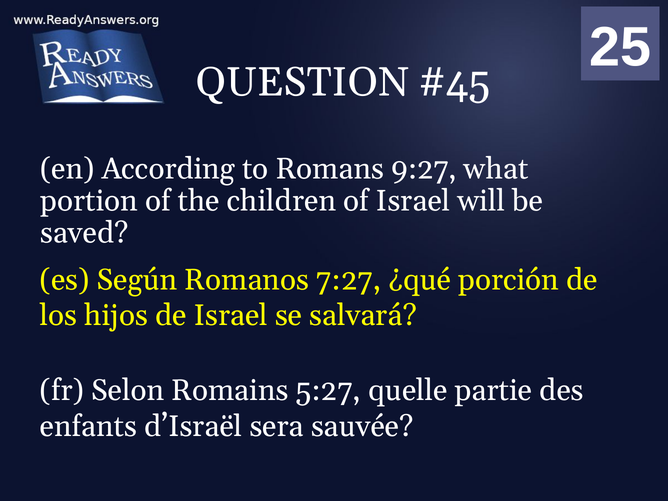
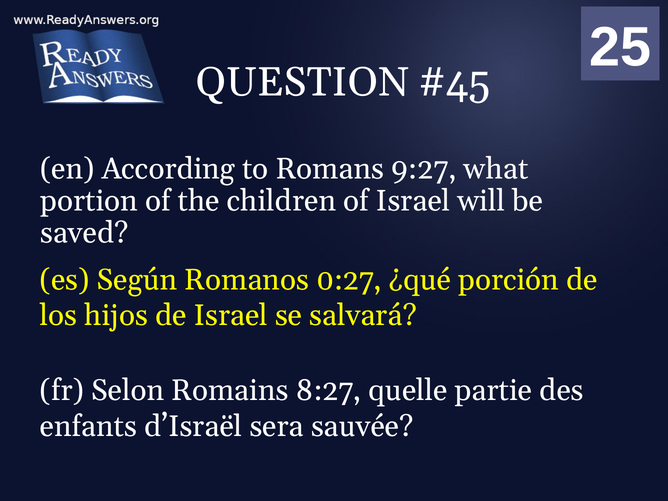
7:27: 7:27 -> 0:27
5:27: 5:27 -> 8:27
